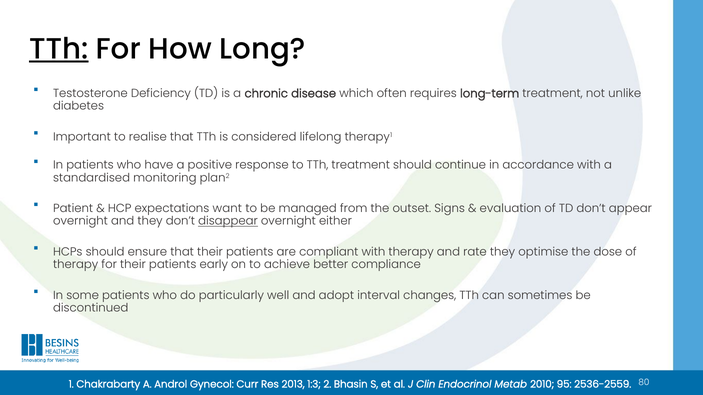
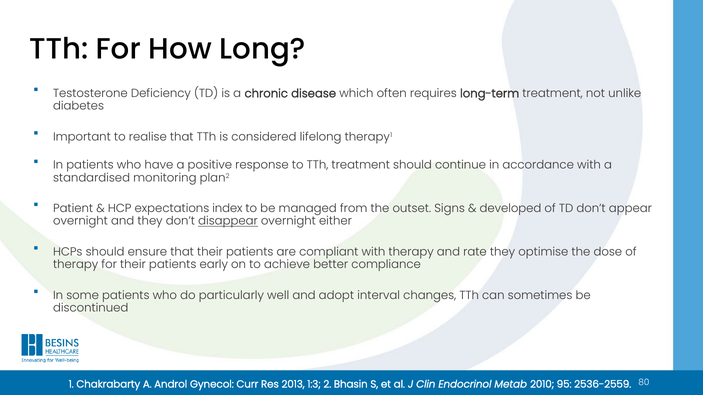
TTh at (59, 49) underline: present -> none
want: want -> index
evaluation: evaluation -> developed
